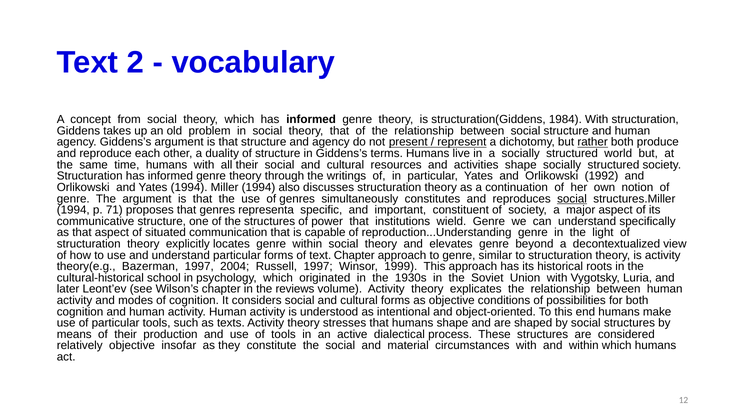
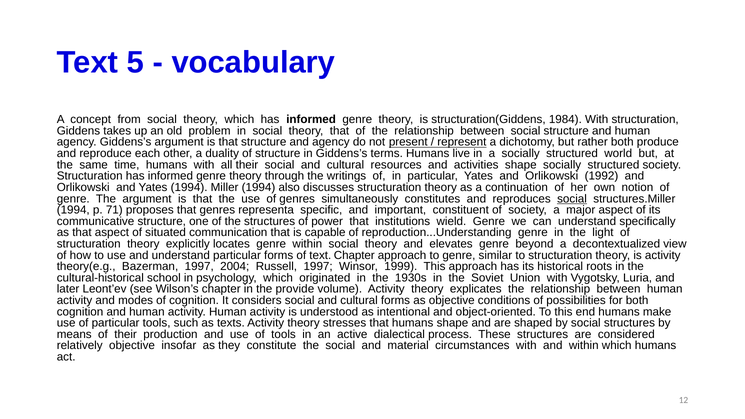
2: 2 -> 5
rather underline: present -> none
reviews: reviews -> provide
